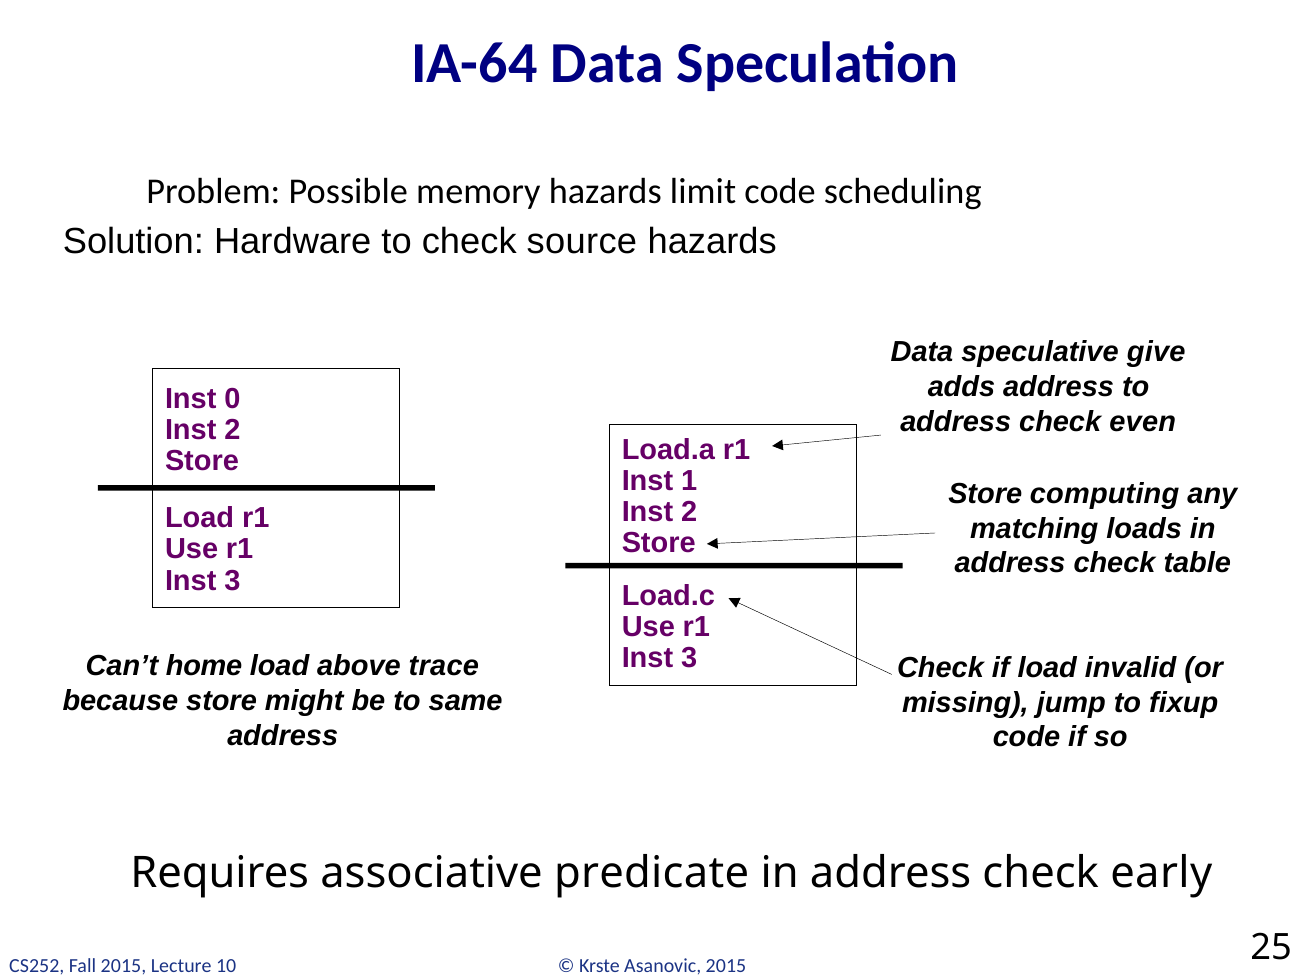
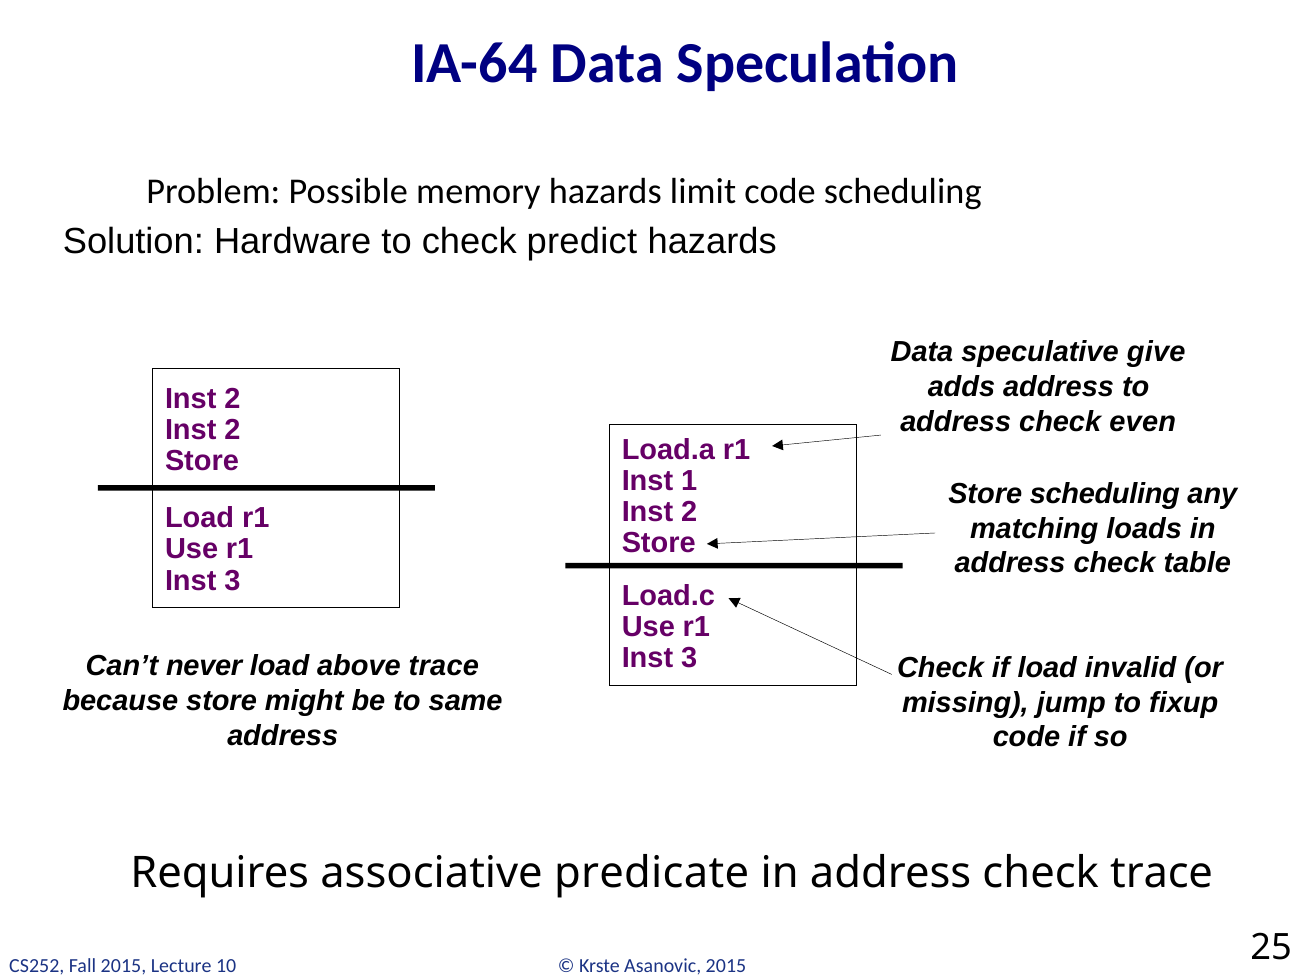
source: source -> predict
0 at (232, 399): 0 -> 2
Store computing: computing -> scheduling
home: home -> never
check early: early -> trace
